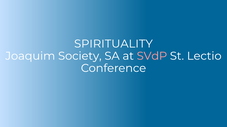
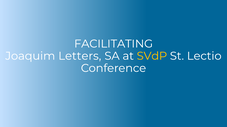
SPIRITUALITY: SPIRITUALITY -> FACILITATING
Society: Society -> Letters
SVdP colour: pink -> yellow
